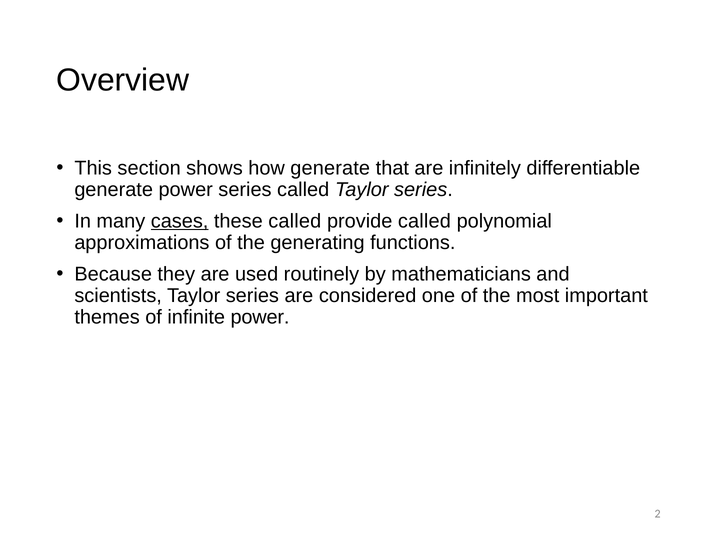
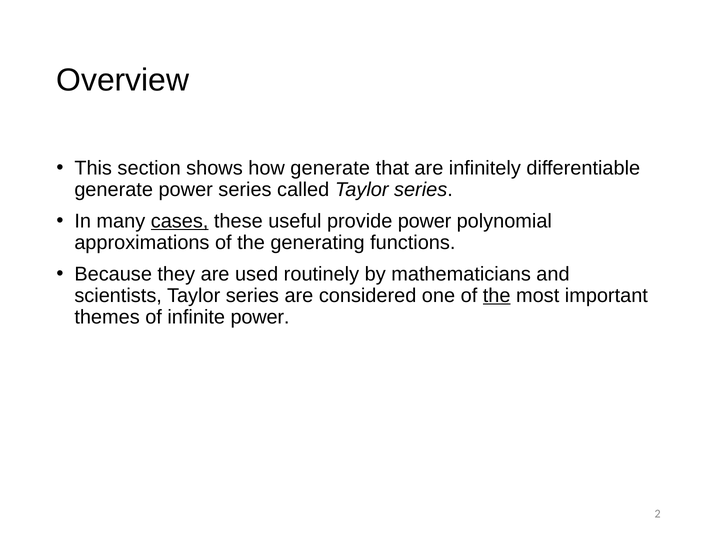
these called: called -> useful
provide called: called -> power
the at (497, 295) underline: none -> present
